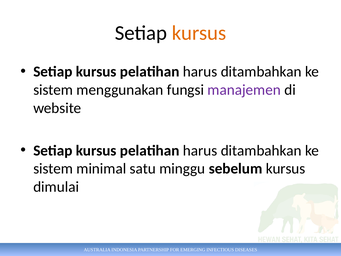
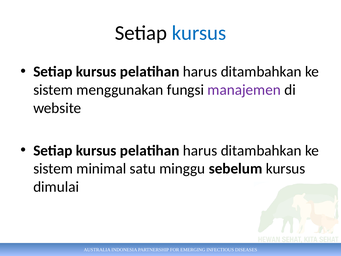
kursus at (199, 33) colour: orange -> blue
